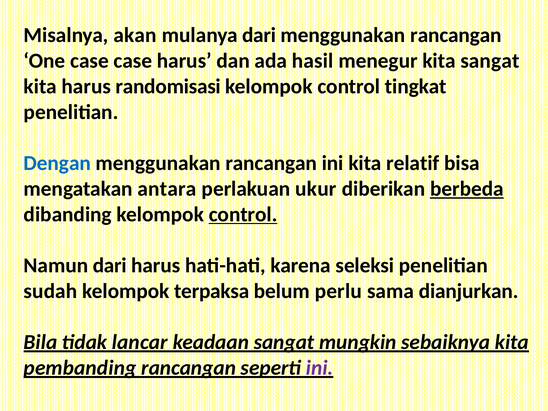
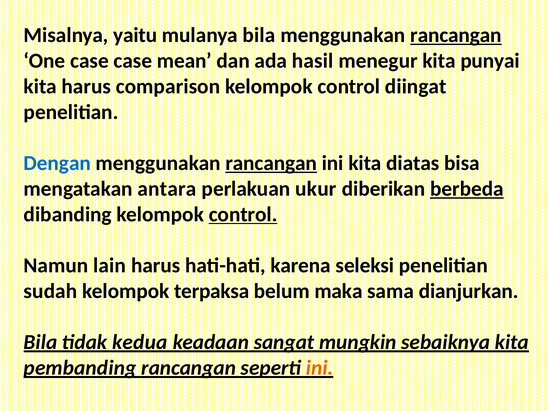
akan: akan -> yaitu
mulanya dari: dari -> bila
rancangan at (456, 35) underline: none -> present
case harus: harus -> mean
kita sangat: sangat -> punyai
randomisasi: randomisasi -> comparison
tingkat: tingkat -> diingat
rancangan at (271, 163) underline: none -> present
relatif: relatif -> diatas
Namun dari: dari -> lain
perlu: perlu -> maka
lancar: lancar -> kedua
ini at (320, 368) colour: purple -> orange
